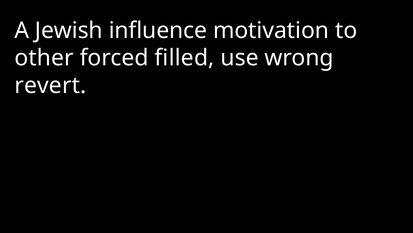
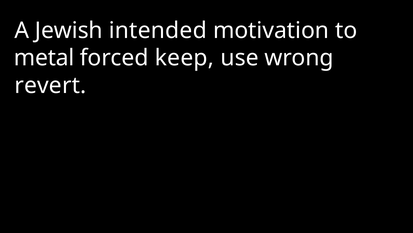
influence: influence -> intended
other: other -> metal
filled: filled -> keep
